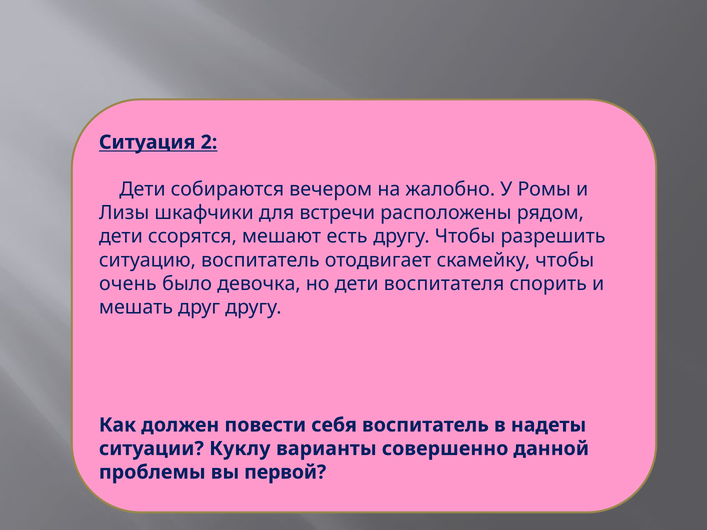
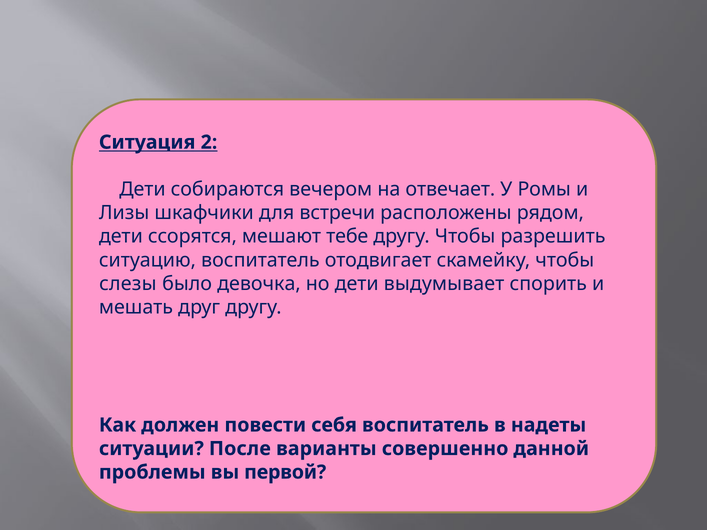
жалобно: жалобно -> отвечает
есть: есть -> тебе
очень: очень -> слезы
воспитателя: воспитателя -> выдумывает
Куклу: Куклу -> После
